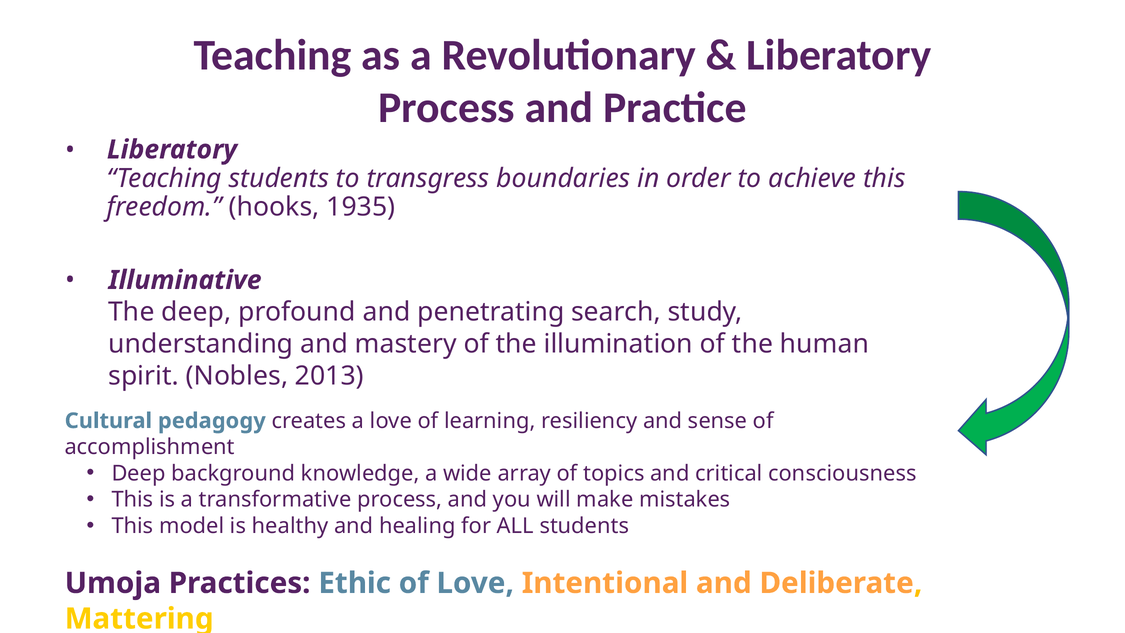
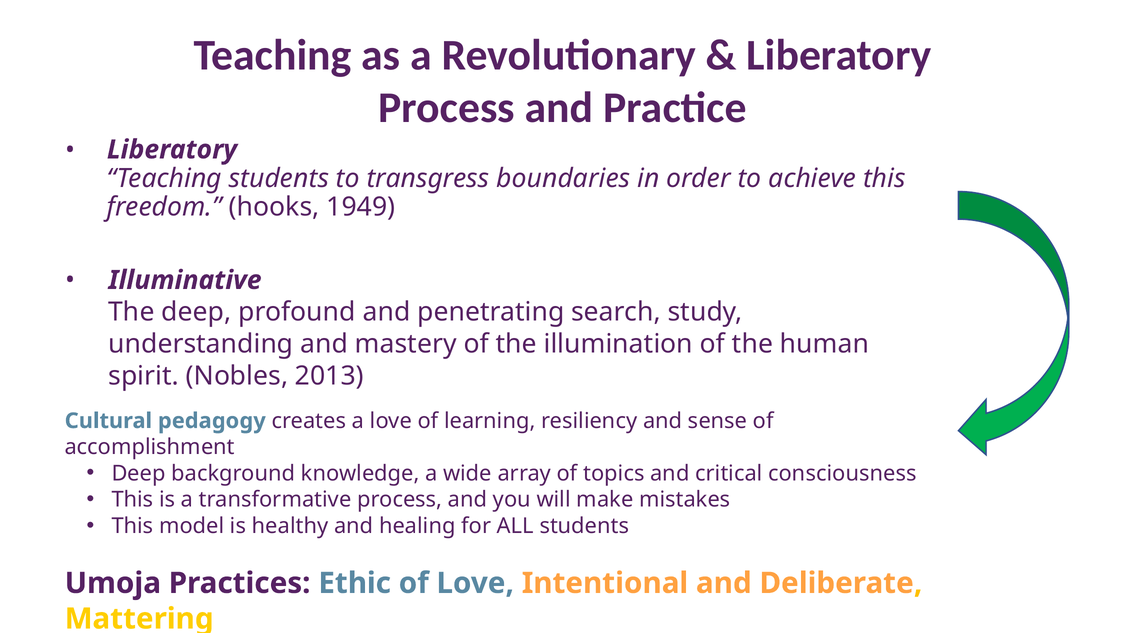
1935: 1935 -> 1949
